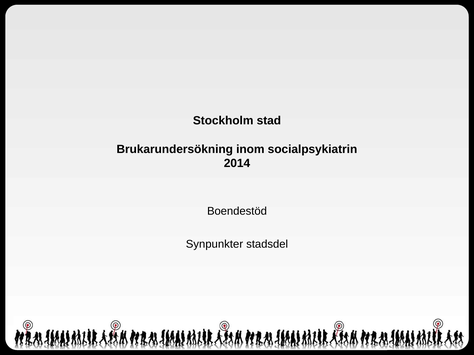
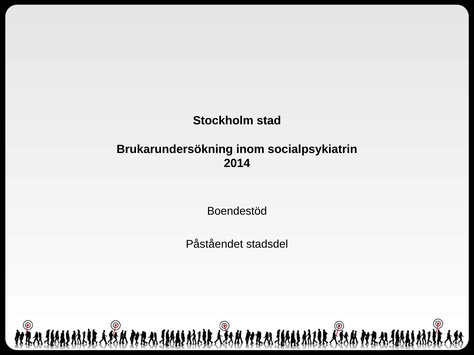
Synpunkter: Synpunkter -> Påståendet
